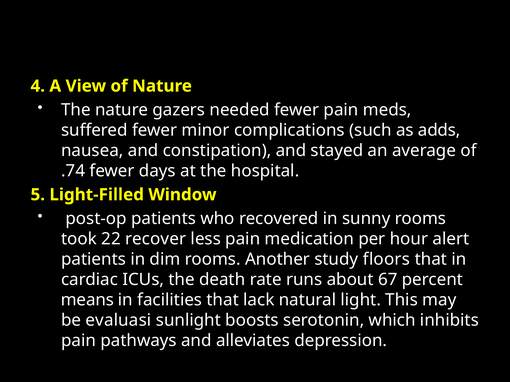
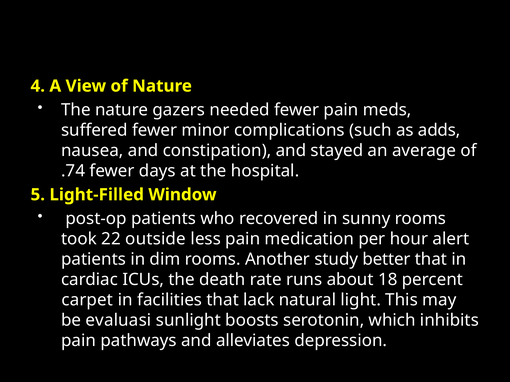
recover: recover -> outside
floors: floors -> better
67: 67 -> 18
means: means -> carpet
